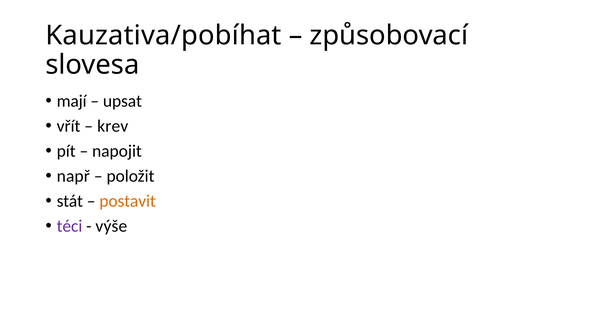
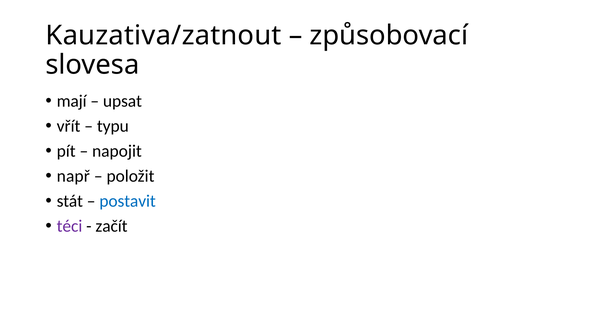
Kauzativa/pobíhat: Kauzativa/pobíhat -> Kauzativa/zatnout
krev: krev -> typu
postavit colour: orange -> blue
výše: výše -> začít
